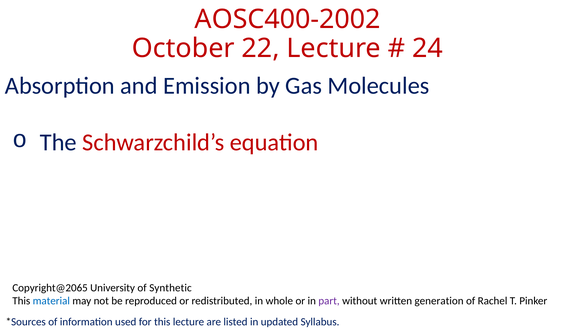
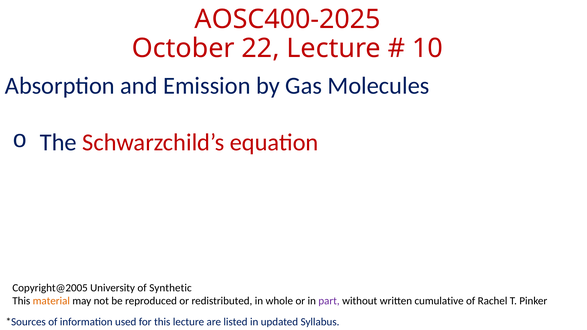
AOSC400-2002: AOSC400-2002 -> AOSC400-2025
24: 24 -> 10
Copyright@2065: Copyright@2065 -> Copyright@2005
material colour: blue -> orange
generation: generation -> cumulative
